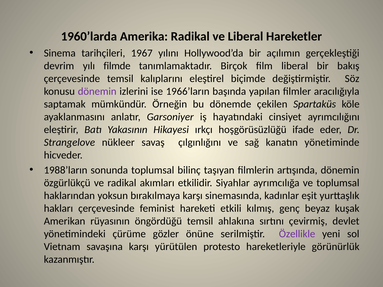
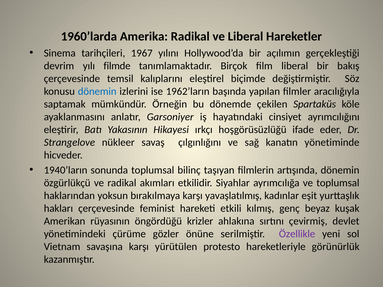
dönemin at (97, 91) colour: purple -> blue
1966’ların: 1966’ların -> 1962’ların
1988’ların: 1988’ların -> 1940’ların
sinemasında: sinemasında -> yavaşlatılmış
öngördüğü temsil: temsil -> krizler
